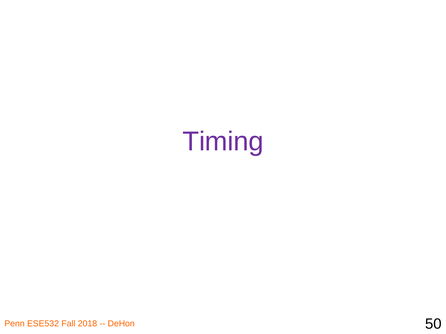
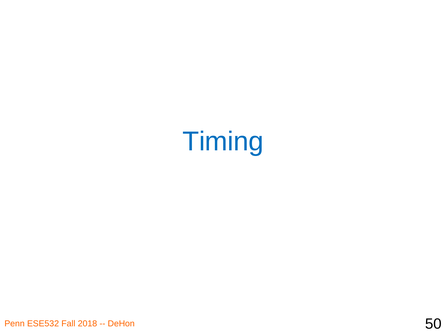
Timing colour: purple -> blue
